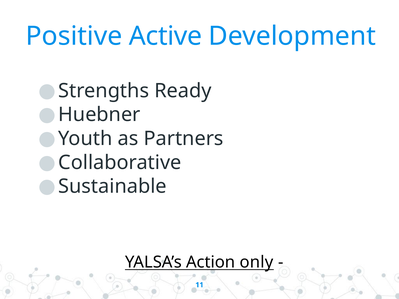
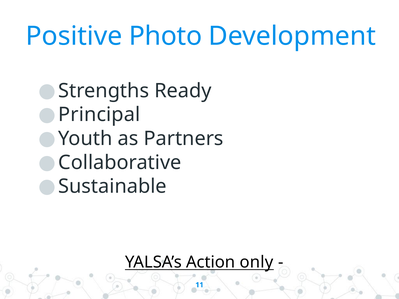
Active: Active -> Photo
Huebner: Huebner -> Principal
